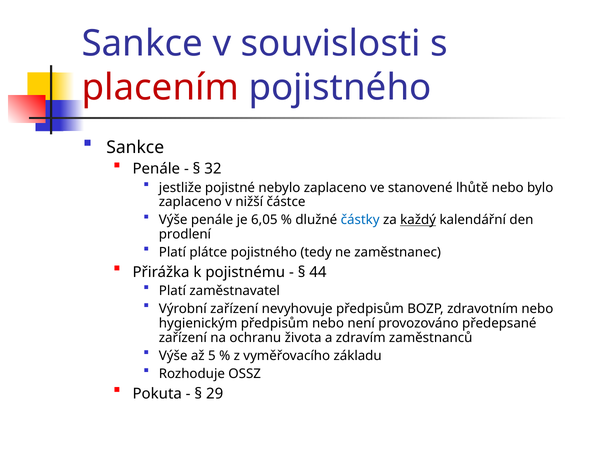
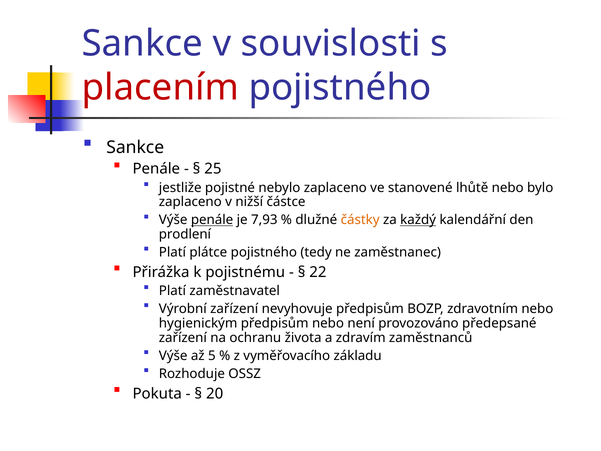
32: 32 -> 25
penále at (212, 220) underline: none -> present
6,05: 6,05 -> 7,93
částky colour: blue -> orange
44: 44 -> 22
29: 29 -> 20
